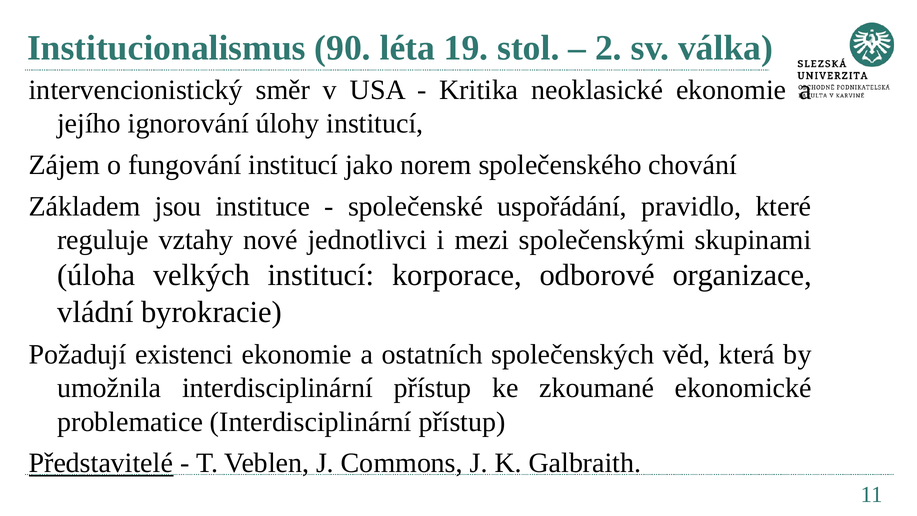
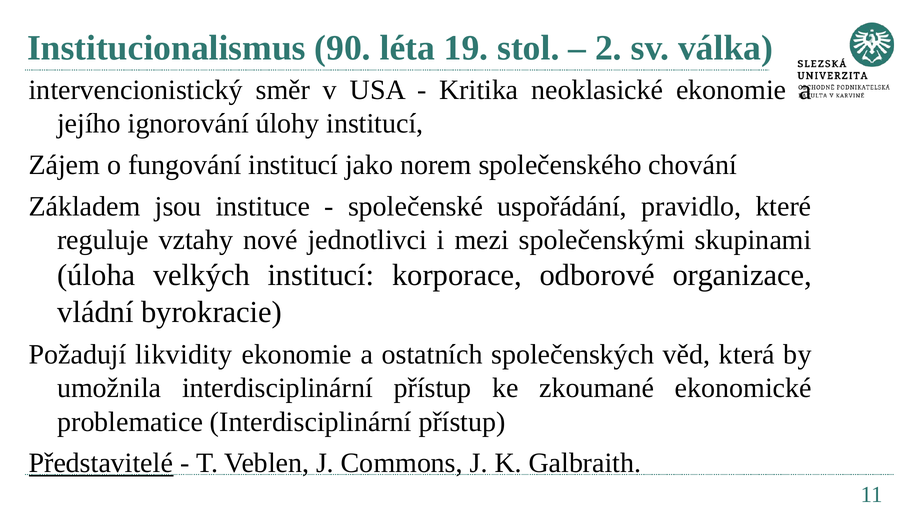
existenci: existenci -> likvidity
